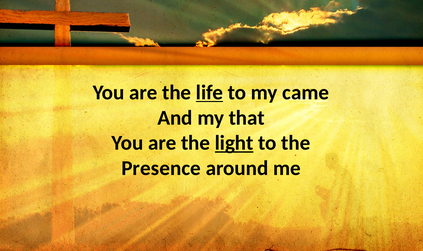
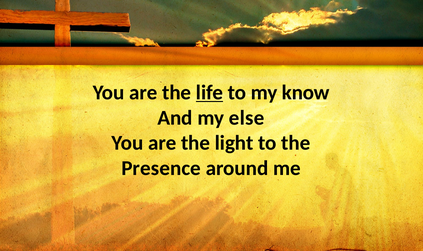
came: came -> know
that: that -> else
light underline: present -> none
